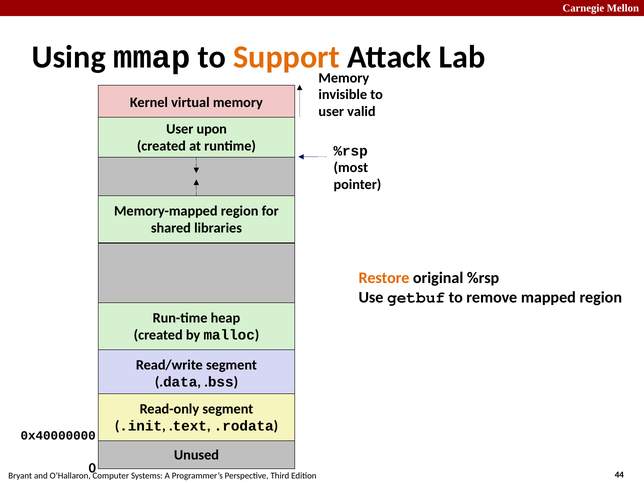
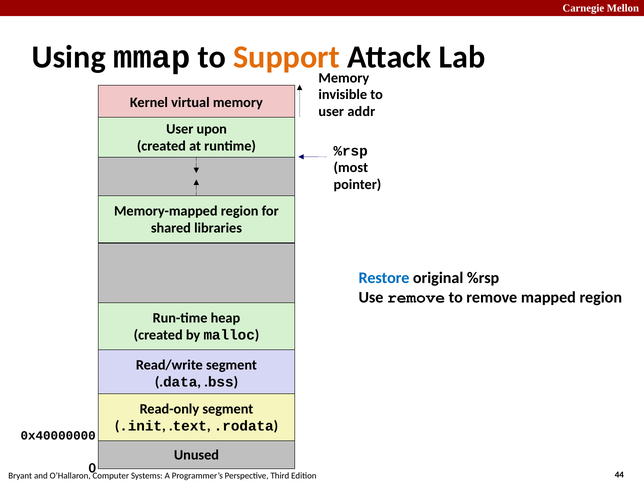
valid: valid -> addr
Restore colour: orange -> blue
Use getbuf: getbuf -> remove
